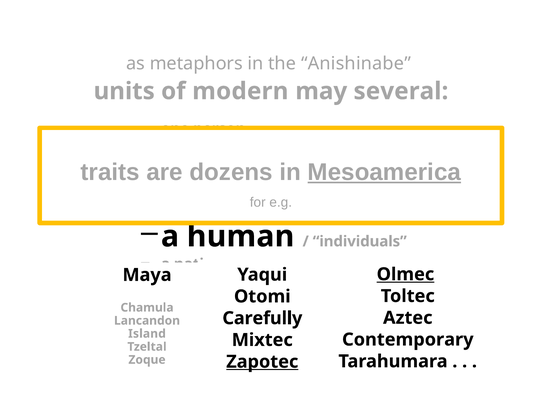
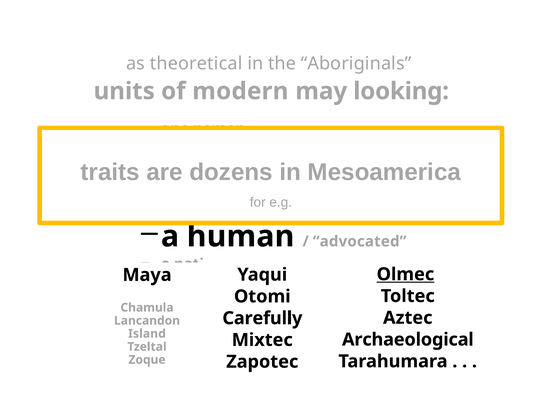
metaphors: metaphors -> theoretical
Anishinabe: Anishinabe -> Aboriginals
several: several -> looking
Mesoamerica underline: present -> none
individuals: individuals -> advocated
Contemporary: Contemporary -> Archaeological
Zapotec underline: present -> none
